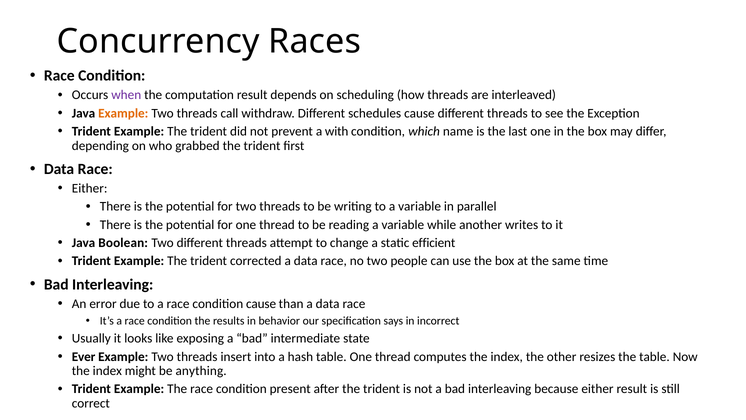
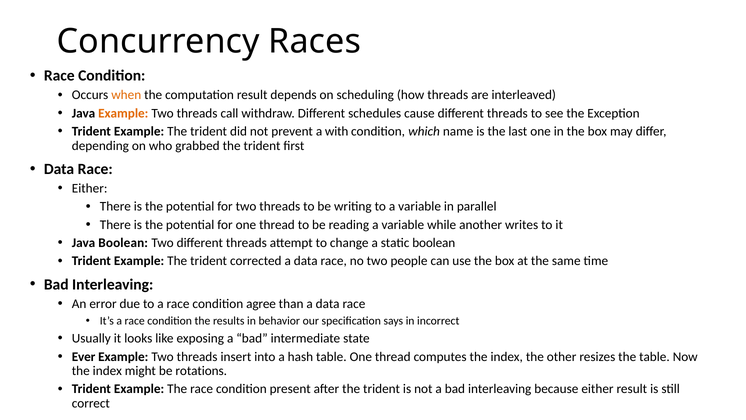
when colour: purple -> orange
static efficient: efficient -> boolean
condition cause: cause -> agree
anything: anything -> rotations
